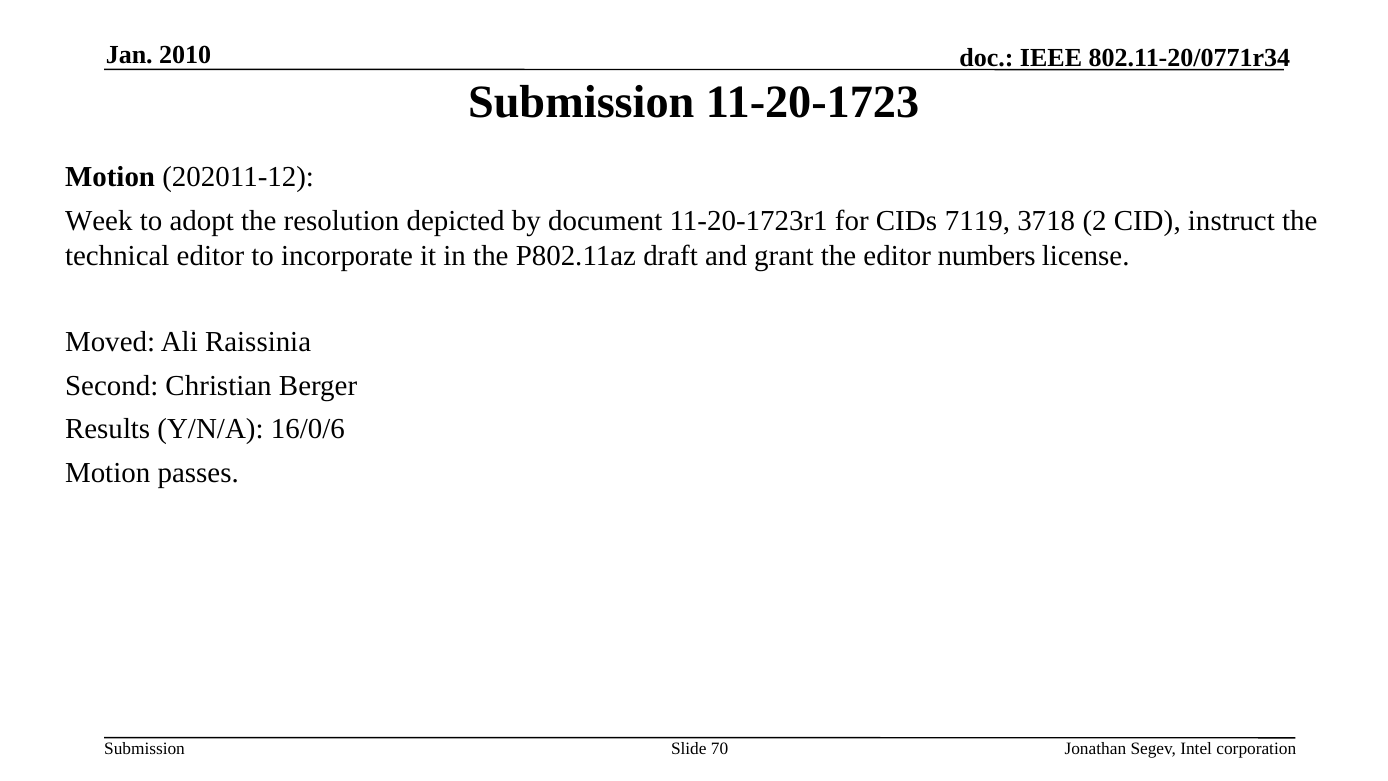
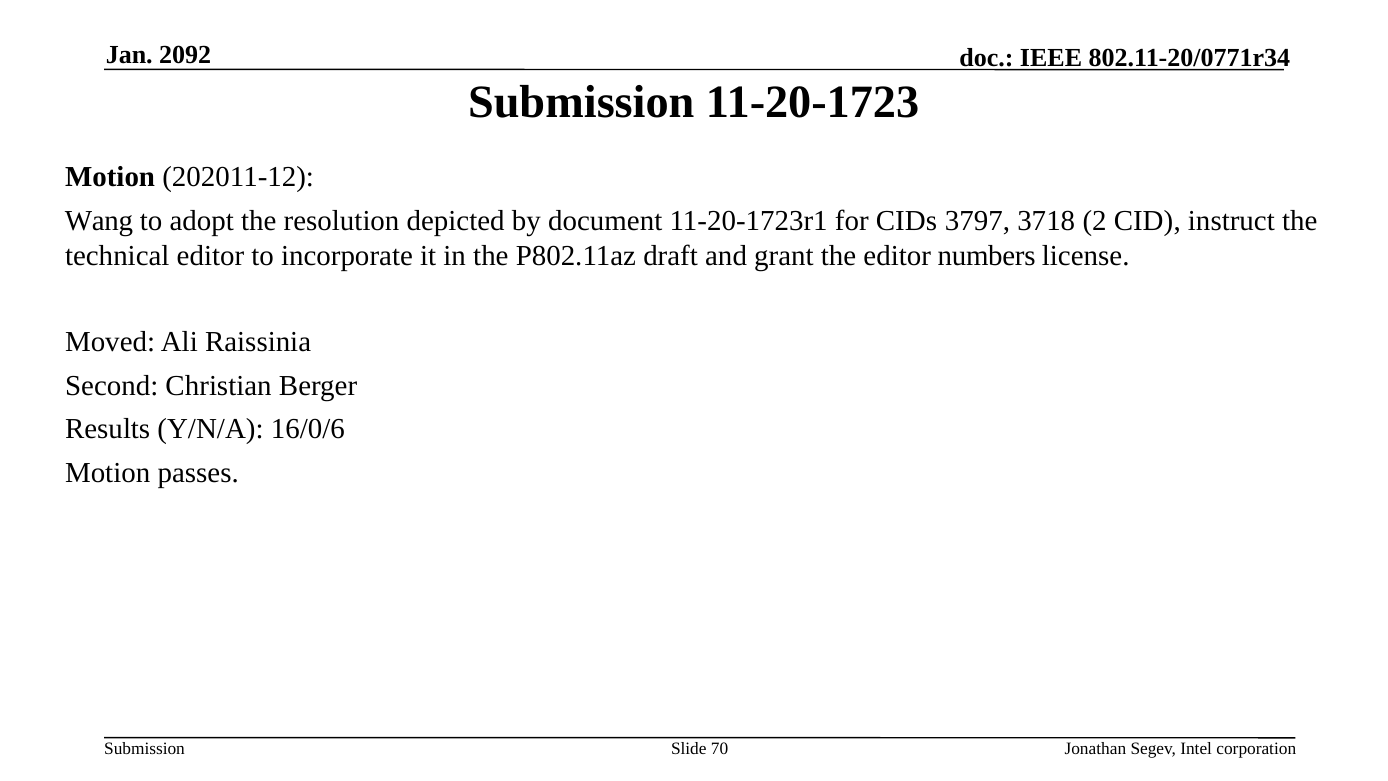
2010: 2010 -> 2092
Week: Week -> Wang
7119: 7119 -> 3797
